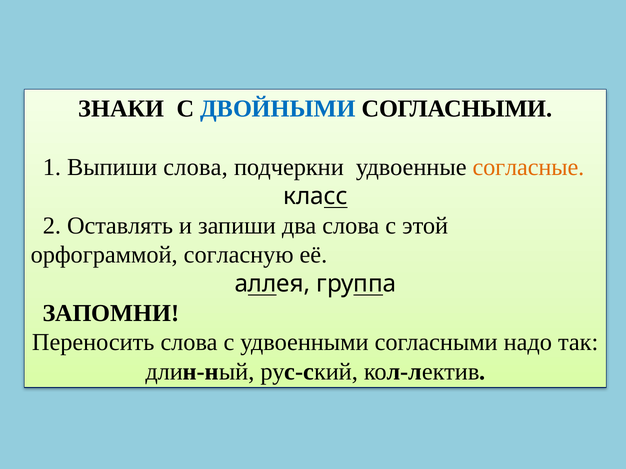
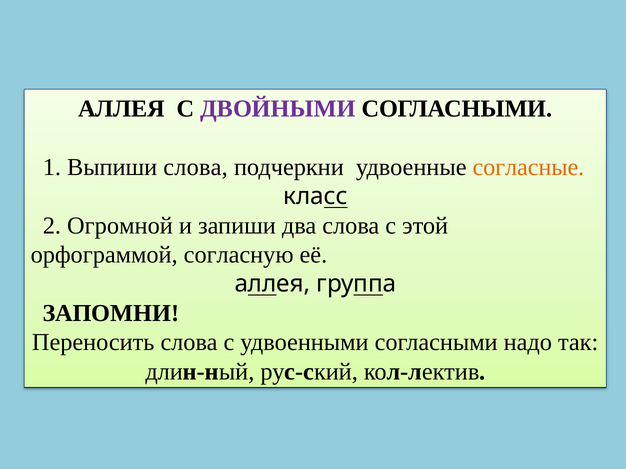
ЗНАКИ at (121, 109): ЗНАКИ -> АЛЛЕЯ
ДВОЙНЫМИ colour: blue -> purple
Оставлять: Оставлять -> Огромной
